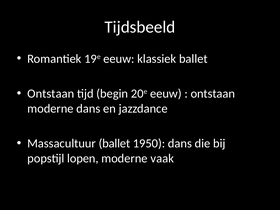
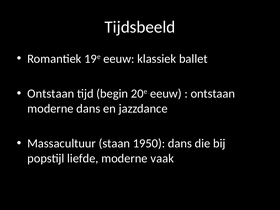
Massacultuur ballet: ballet -> staan
lopen: lopen -> liefde
